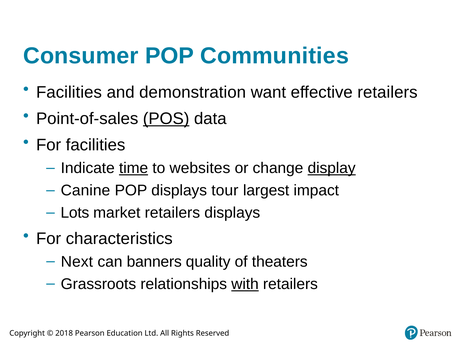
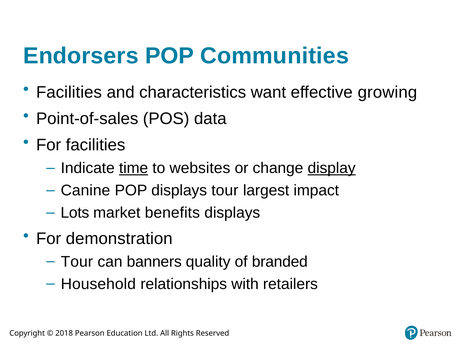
Consumer: Consumer -> Endorsers
demonstration: demonstration -> characteristics
effective retailers: retailers -> growing
POS underline: present -> none
market retailers: retailers -> benefits
characteristics: characteristics -> demonstration
Next at (77, 262): Next -> Tour
theaters: theaters -> branded
Grassroots: Grassroots -> Household
with underline: present -> none
